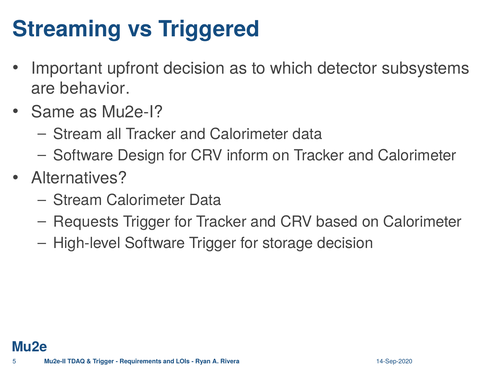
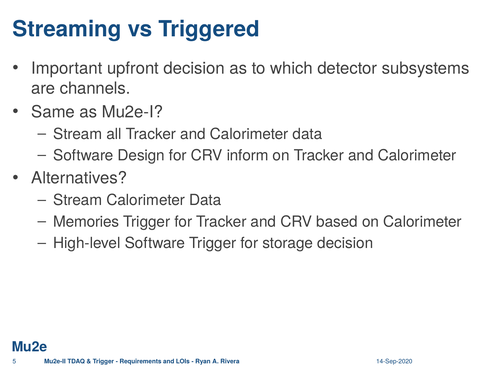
behavior: behavior -> channels
Requests: Requests -> Memories
